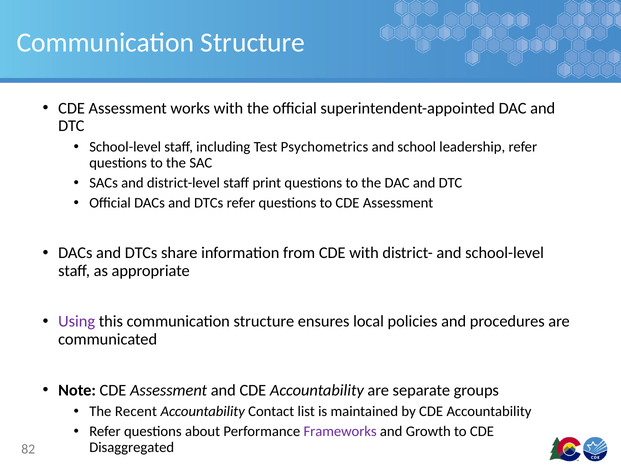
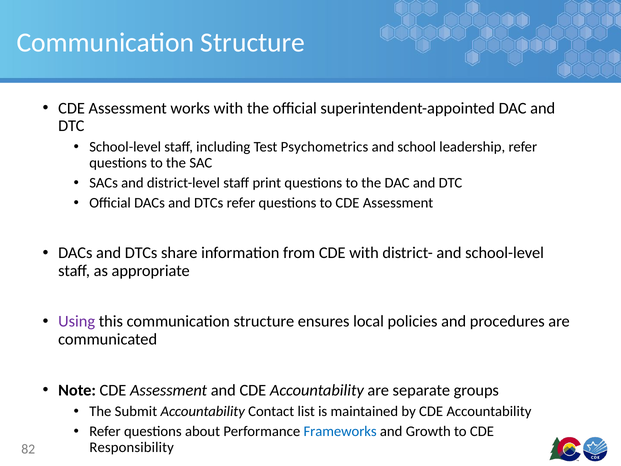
Recent: Recent -> Submit
Frameworks colour: purple -> blue
Disaggregated: Disaggregated -> Responsibility
